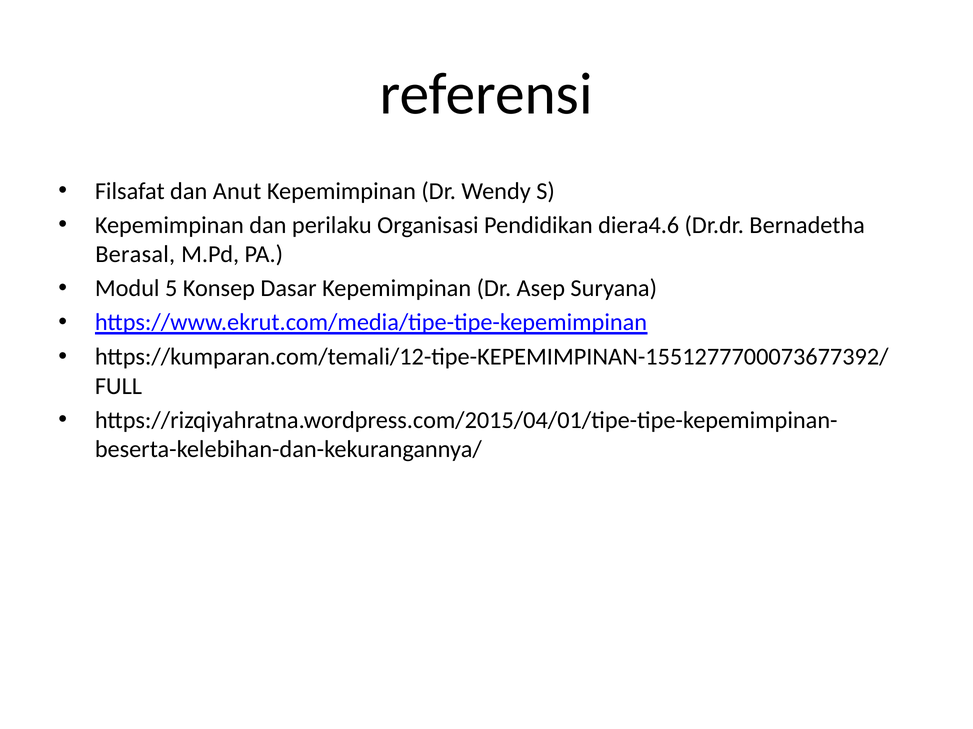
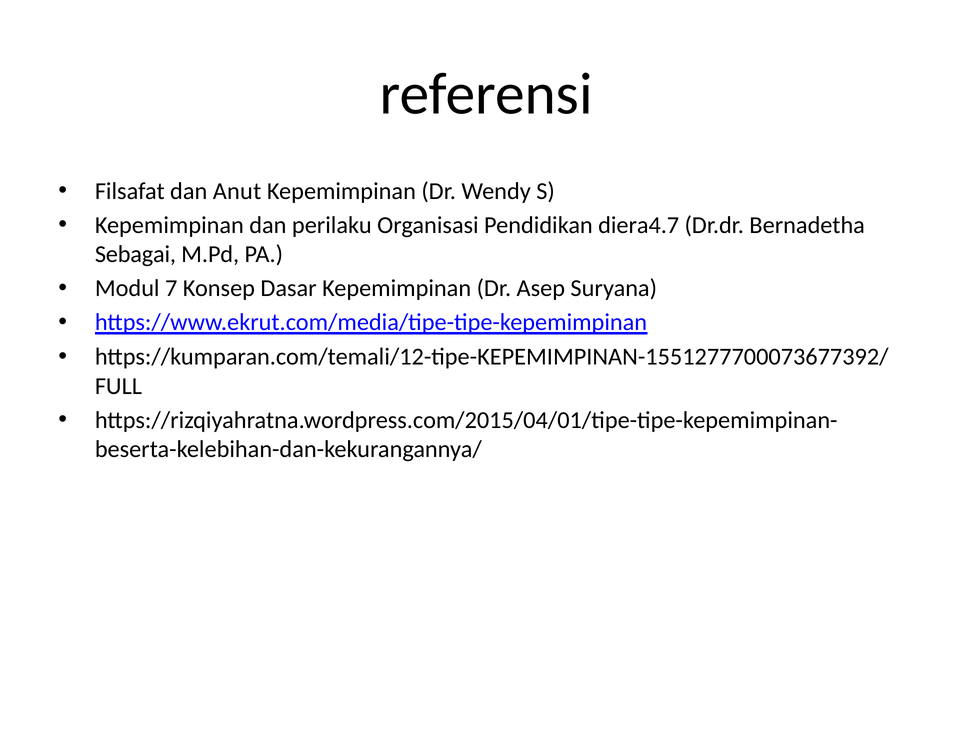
diera4.6: diera4.6 -> diera4.7
Berasal: Berasal -> Sebagai
5: 5 -> 7
